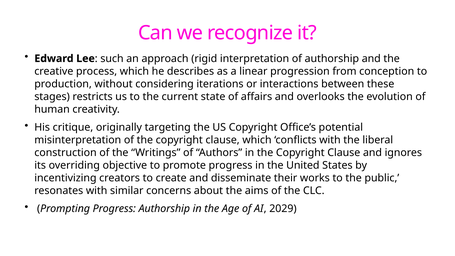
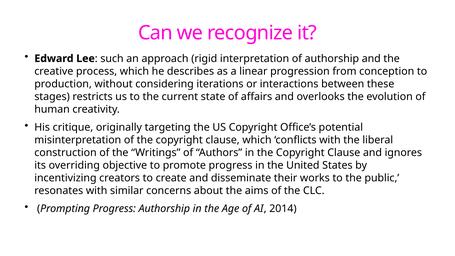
2029: 2029 -> 2014
